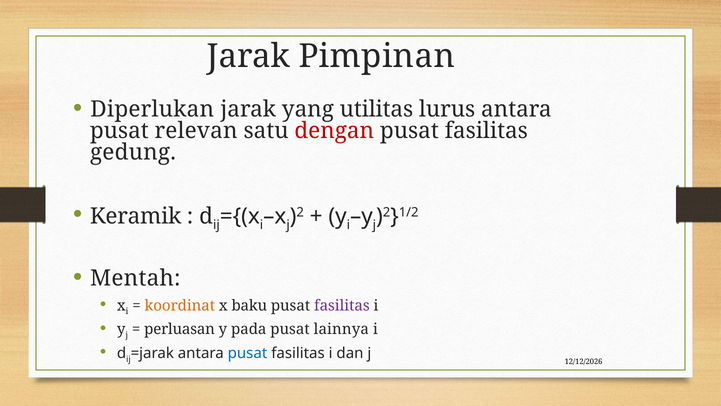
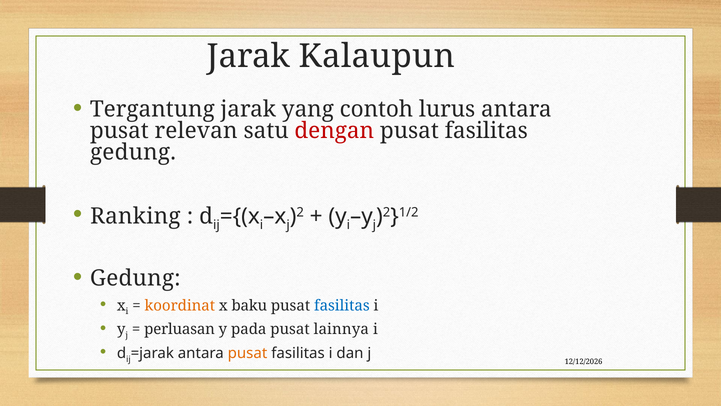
Pimpinan: Pimpinan -> Kalaupun
Diperlukan: Diperlukan -> Tergantung
utilitas: utilitas -> contoh
Keramik: Keramik -> Ranking
Mentah at (135, 278): Mentah -> Gedung
fasilitas at (342, 305) colour: purple -> blue
pusat at (248, 353) colour: blue -> orange
